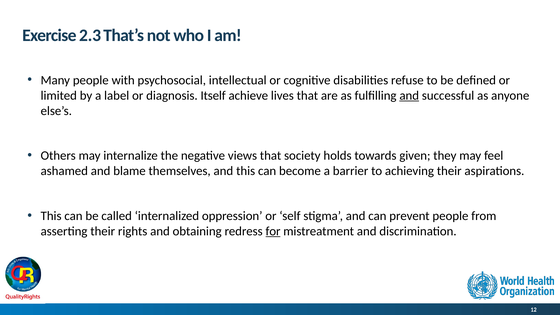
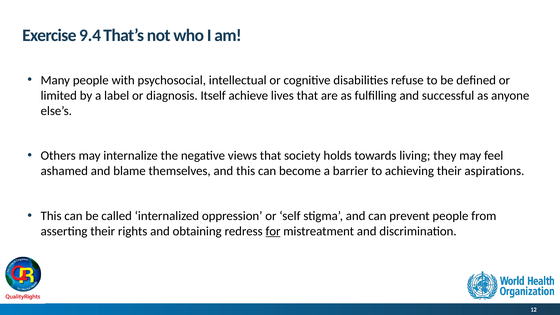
2.3: 2.3 -> 9.4
and at (409, 96) underline: present -> none
given: given -> living
